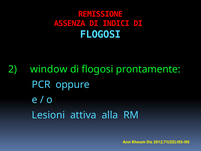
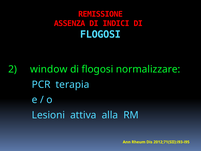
prontamente: prontamente -> normalizzare
oppure: oppure -> terapia
